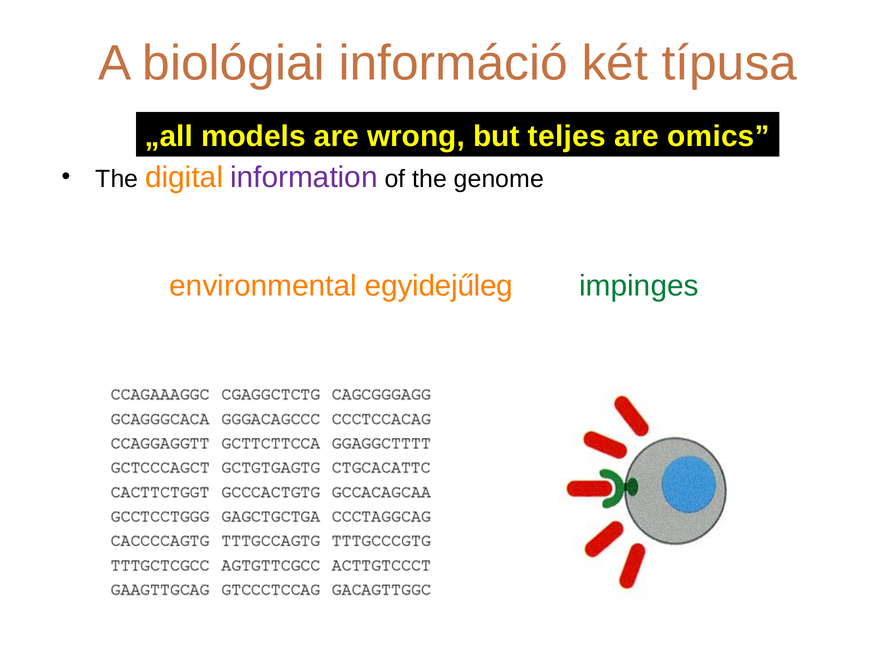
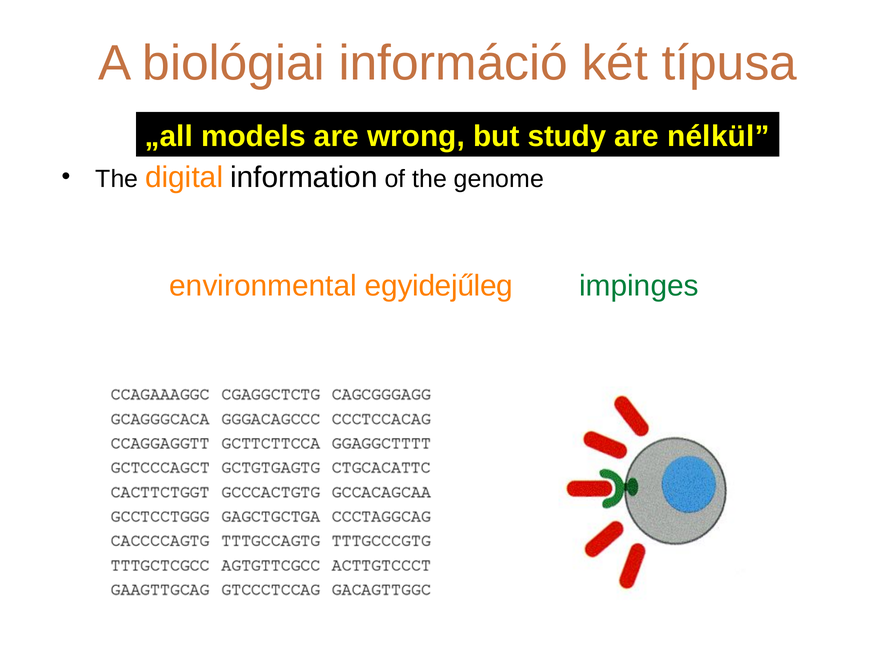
teljes: teljes -> study
omics: omics -> nélkül
information at (304, 177) colour: purple -> black
